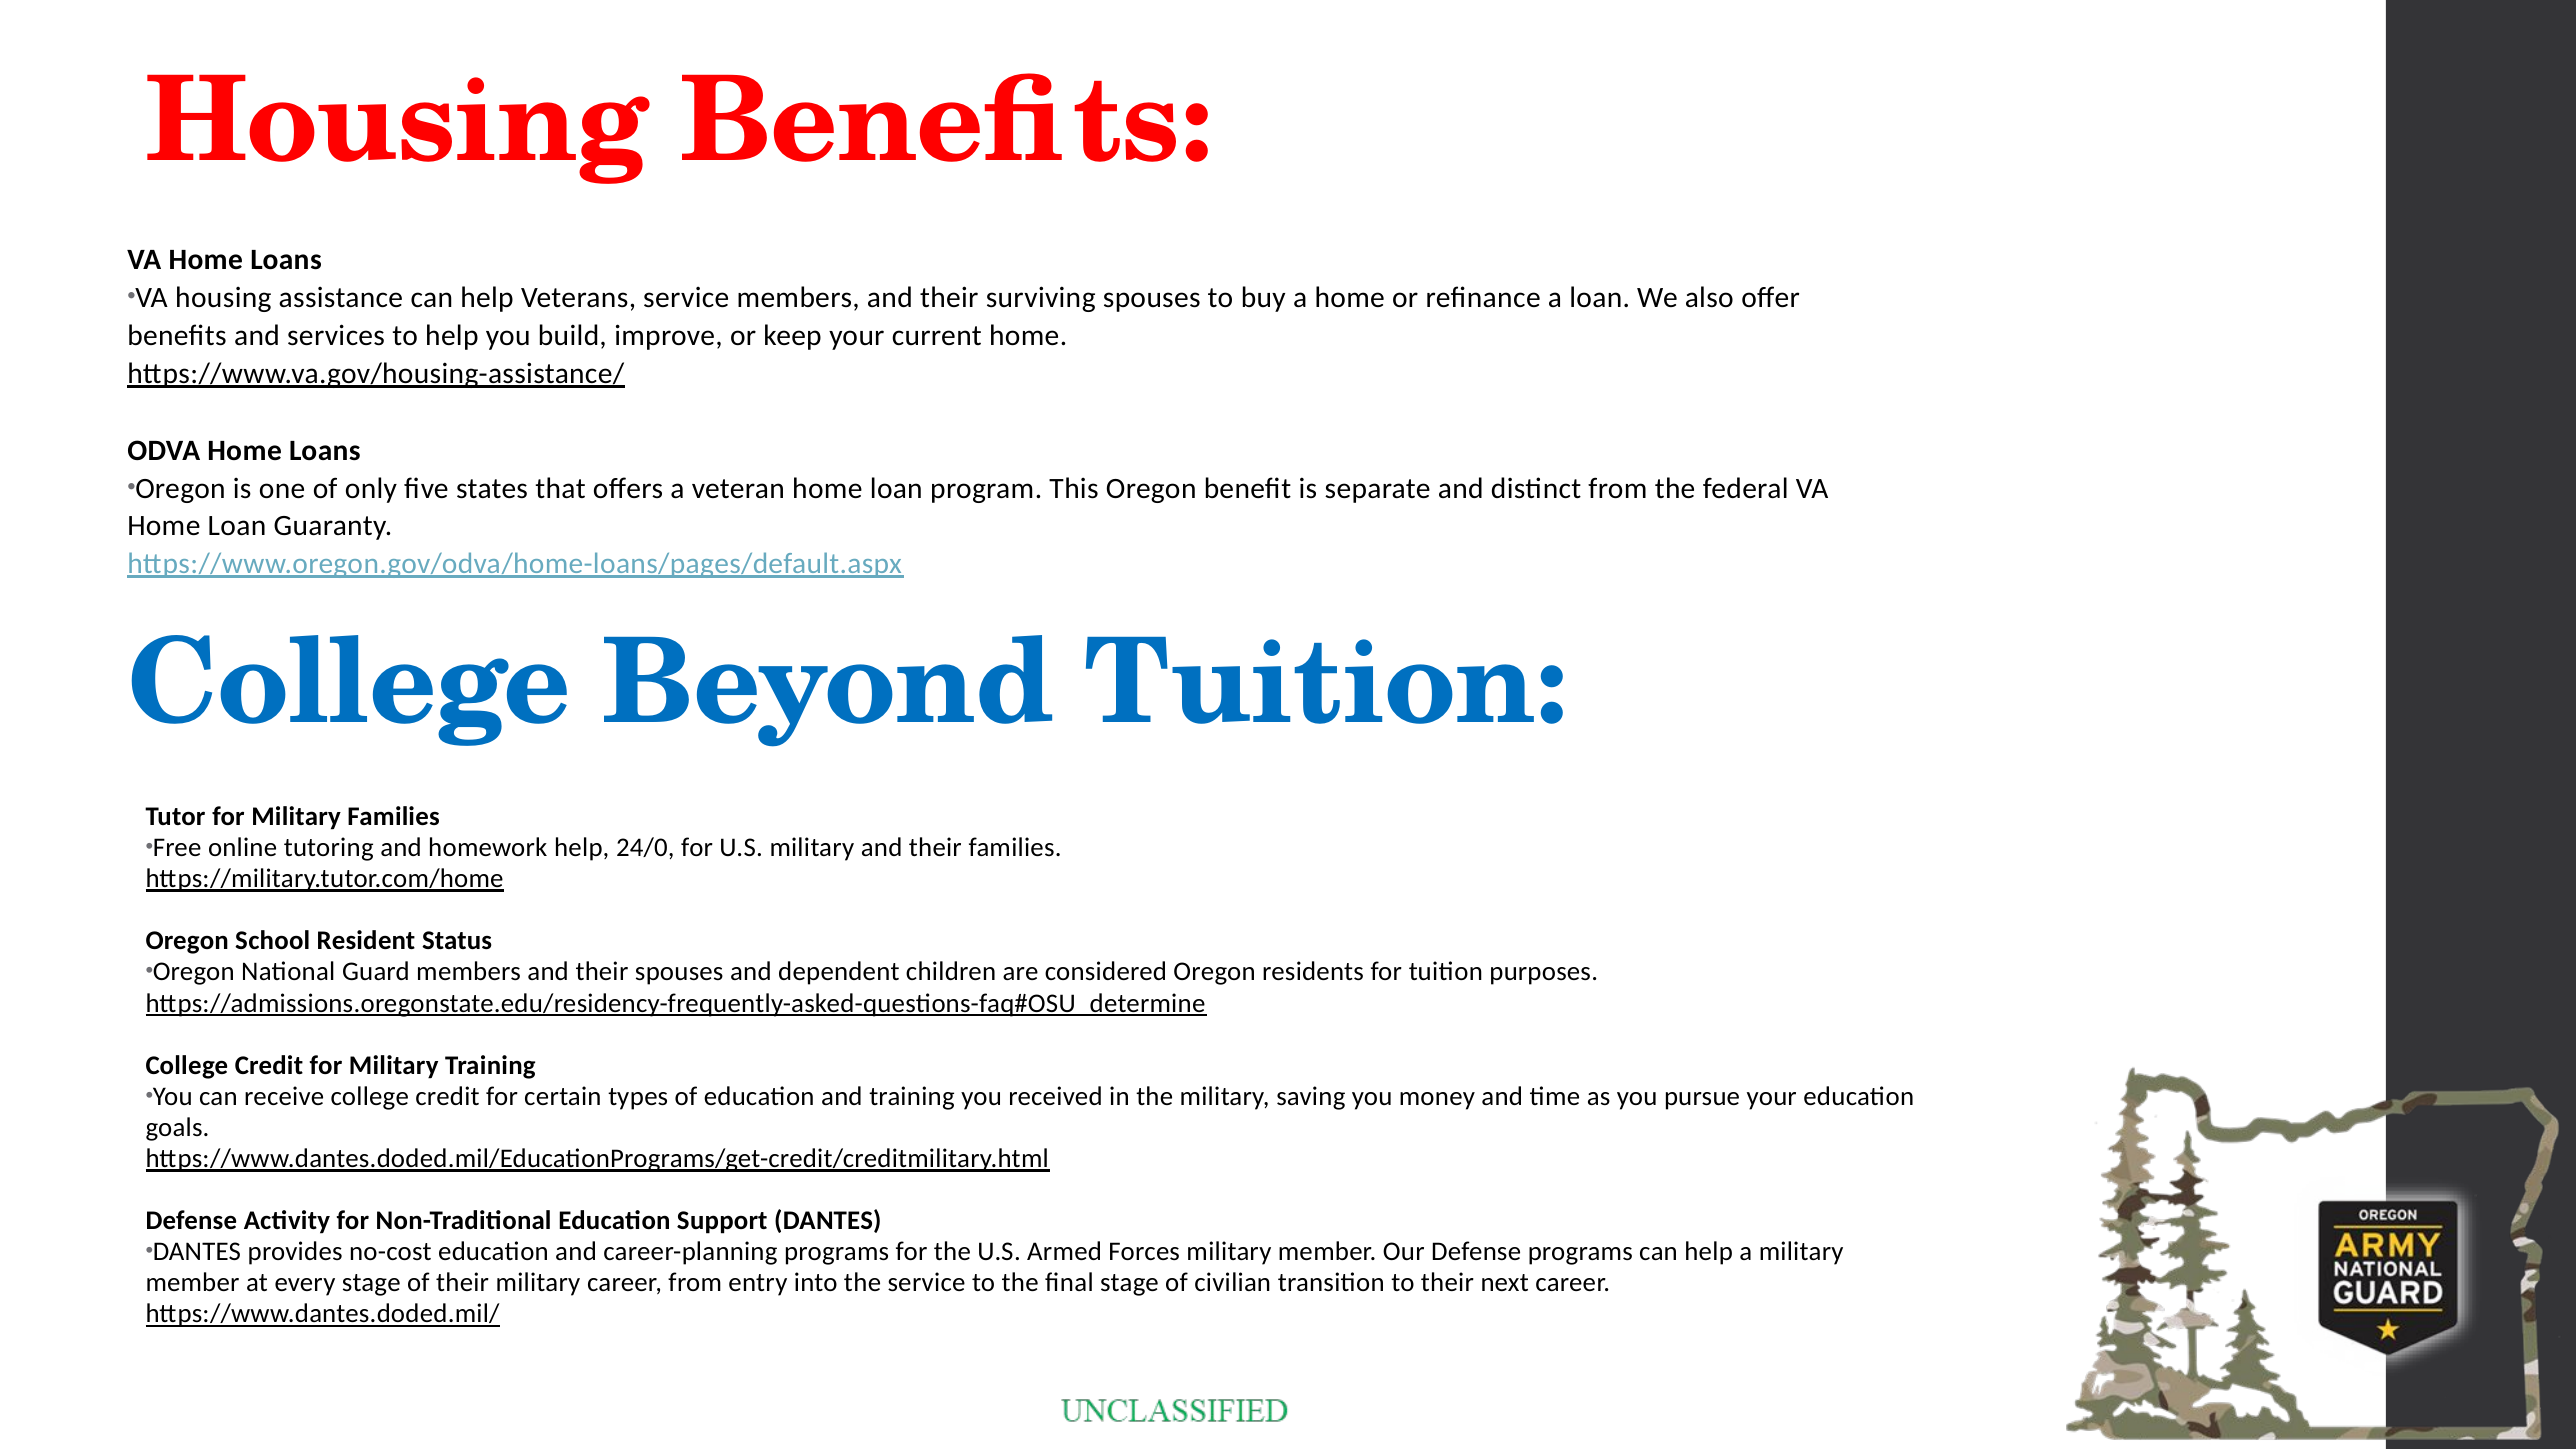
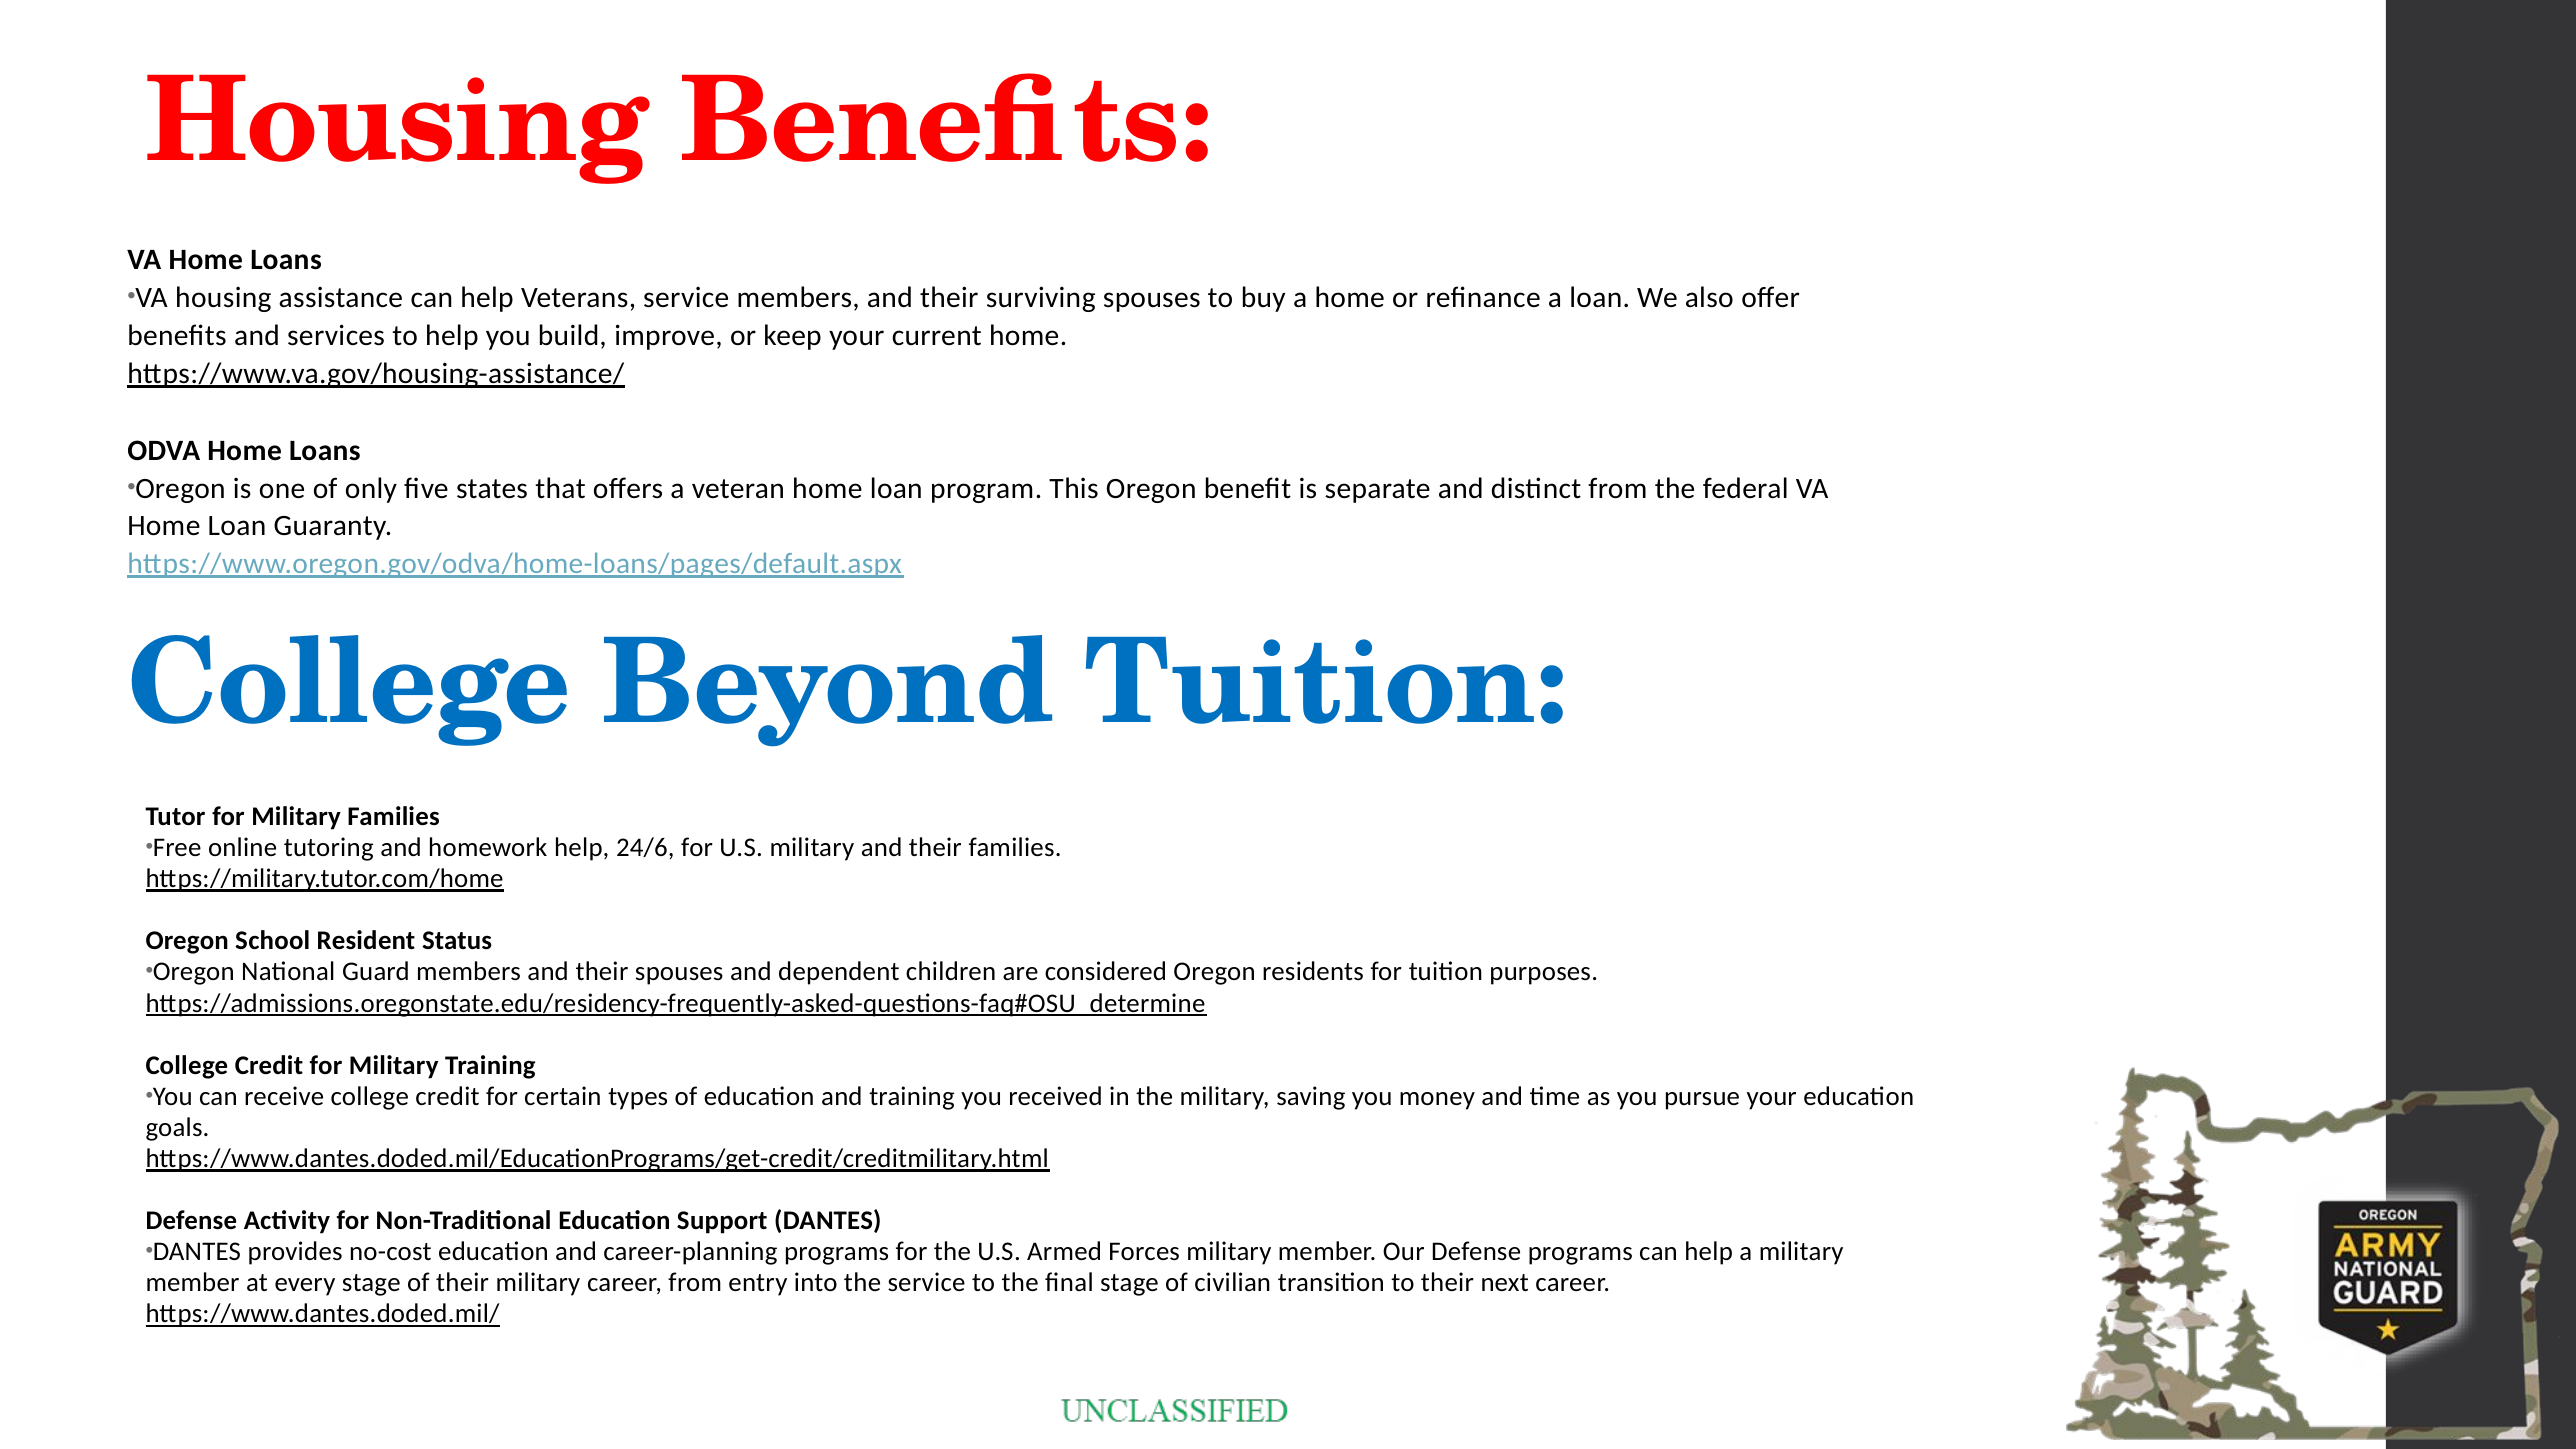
24/0: 24/0 -> 24/6
